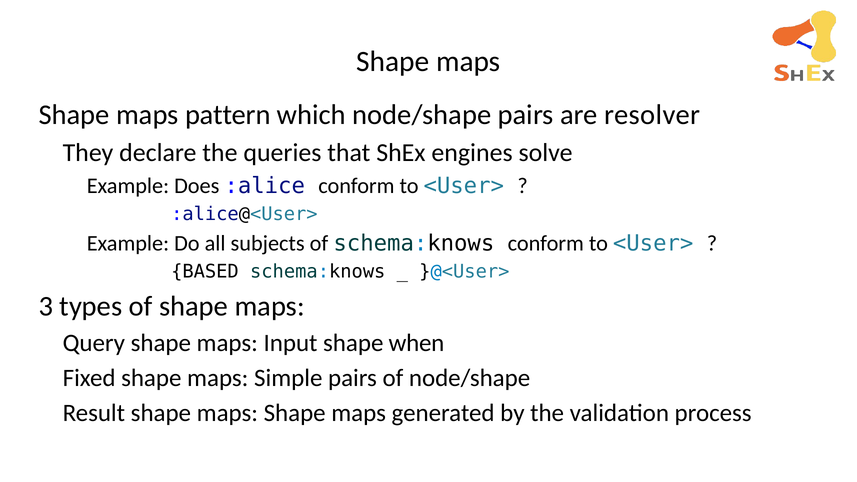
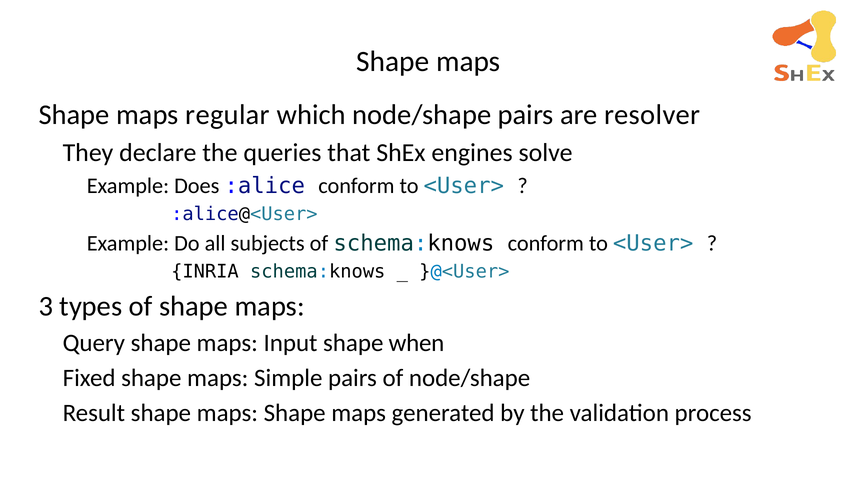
pattern: pattern -> regular
BASED: BASED -> INRIA
